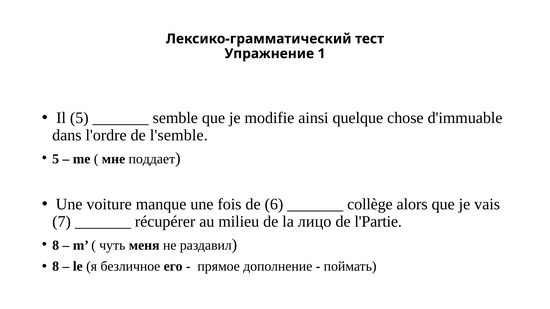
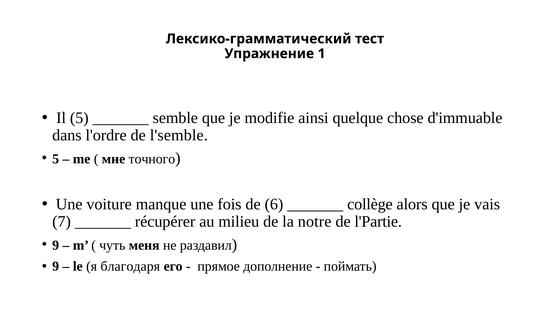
поддает: поддает -> точного
лицо: лицо -> notre
8 at (56, 246): 8 -> 9
8 at (56, 267): 8 -> 9
безличное: безличное -> благодаря
